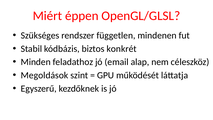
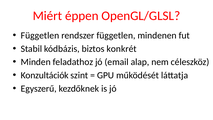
Szükséges at (40, 35): Szükséges -> Független
Megoldások: Megoldások -> Konzultációk
